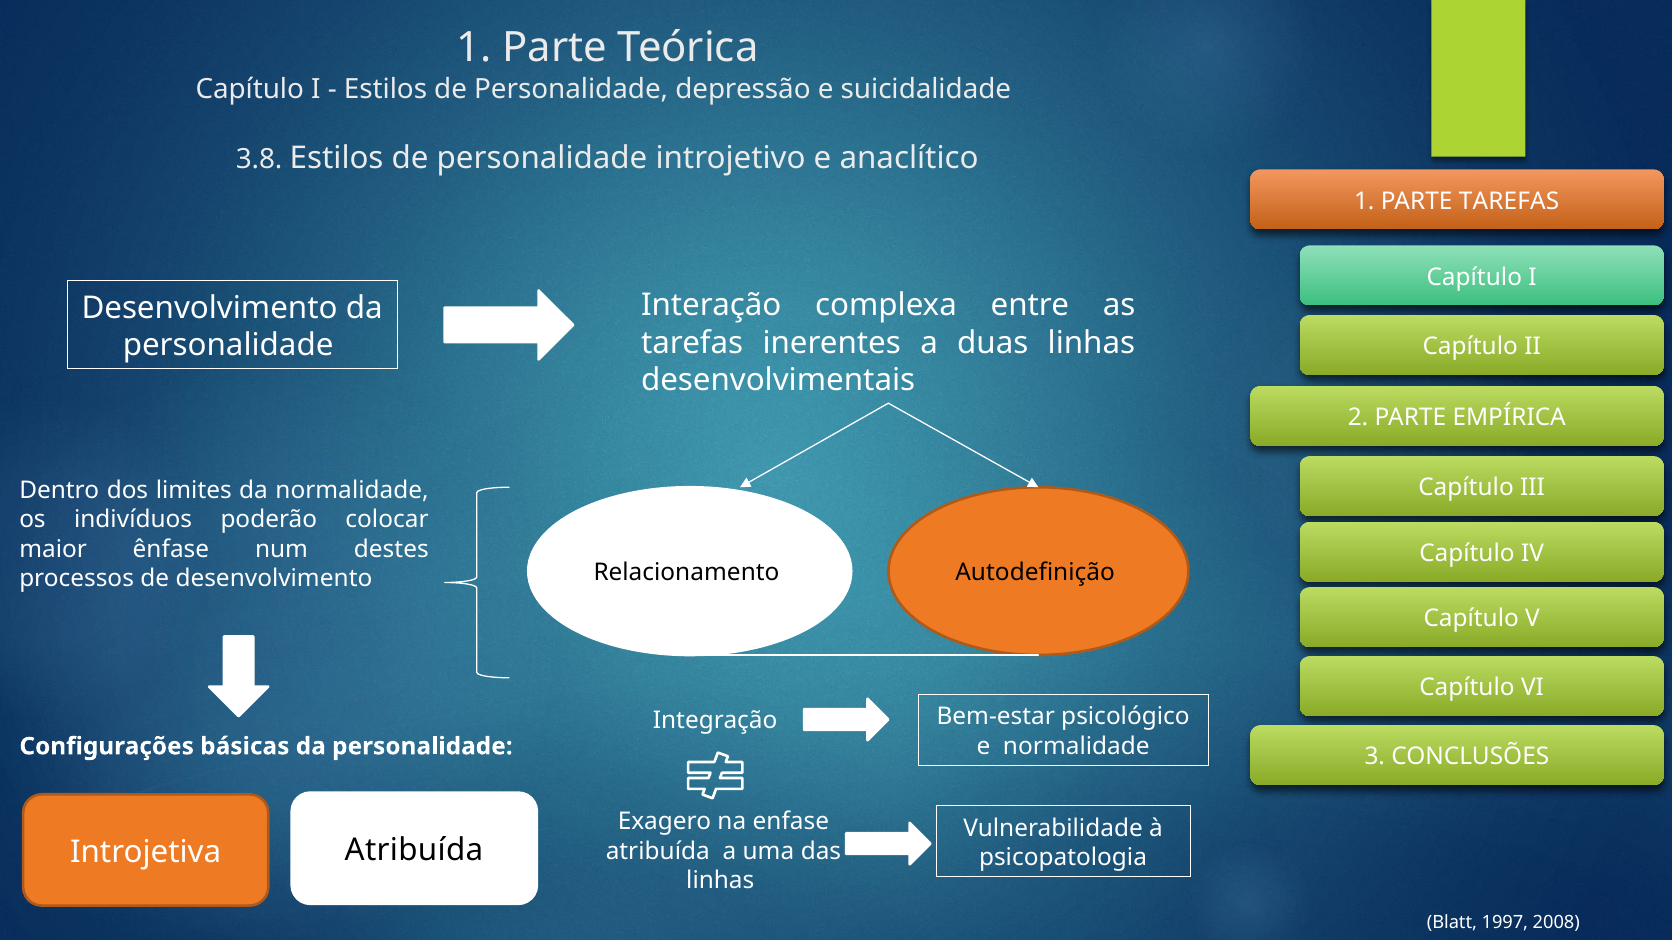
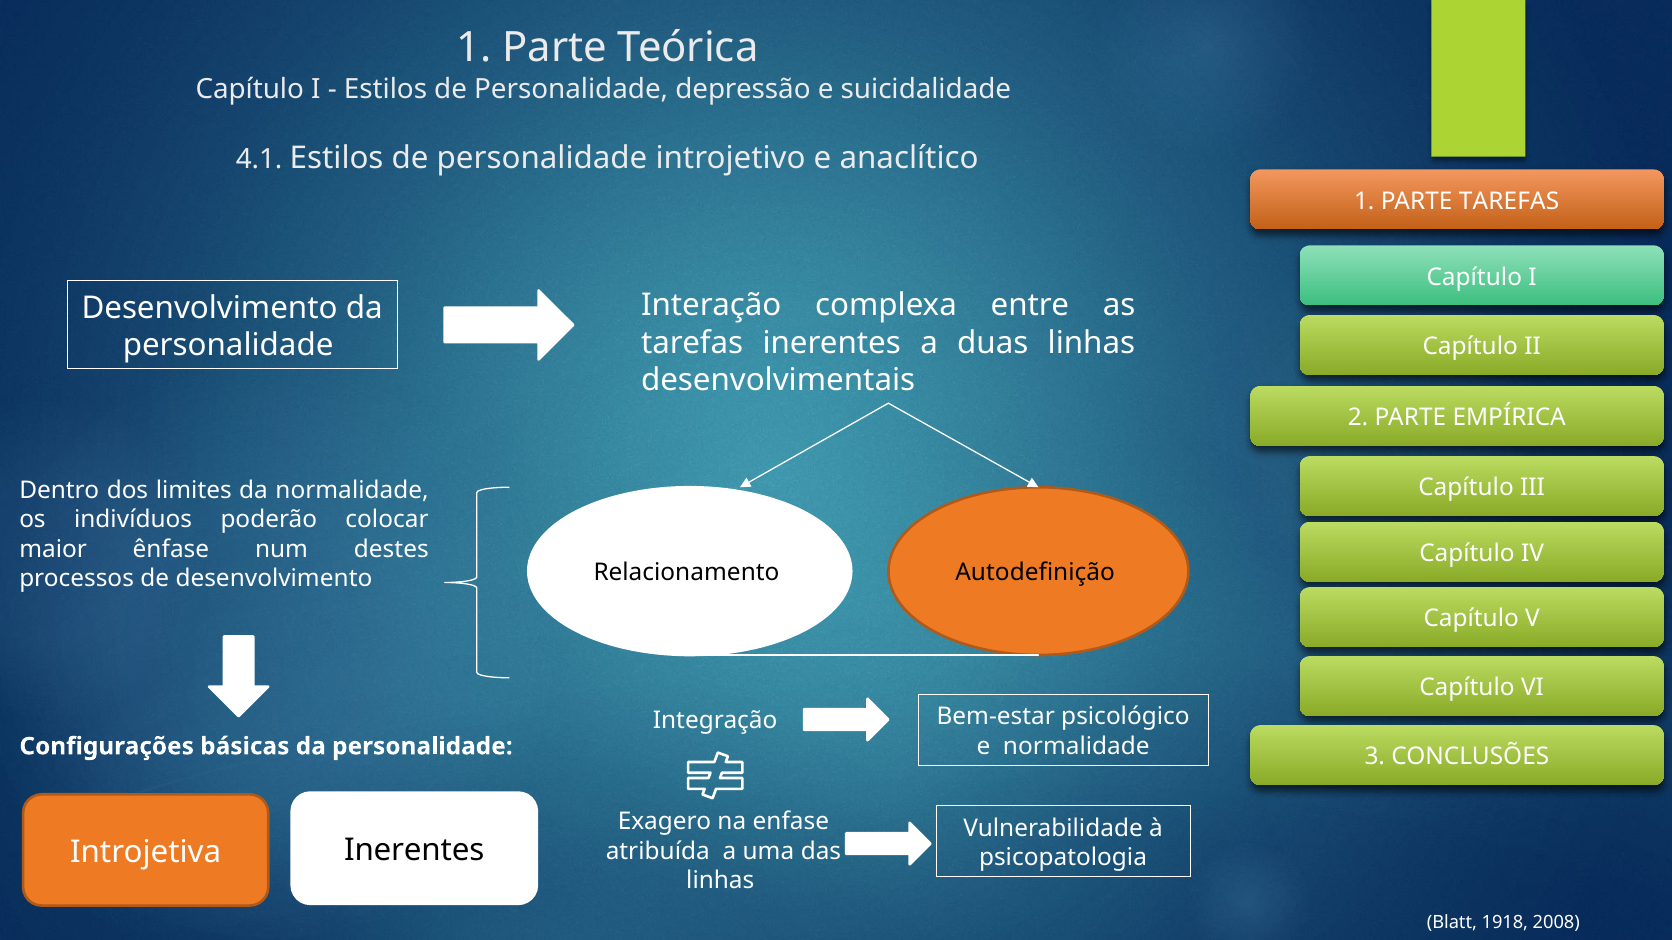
3.8: 3.8 -> 4.1
Introjetiva Atribuída: Atribuída -> Inerentes
1997: 1997 -> 1918
